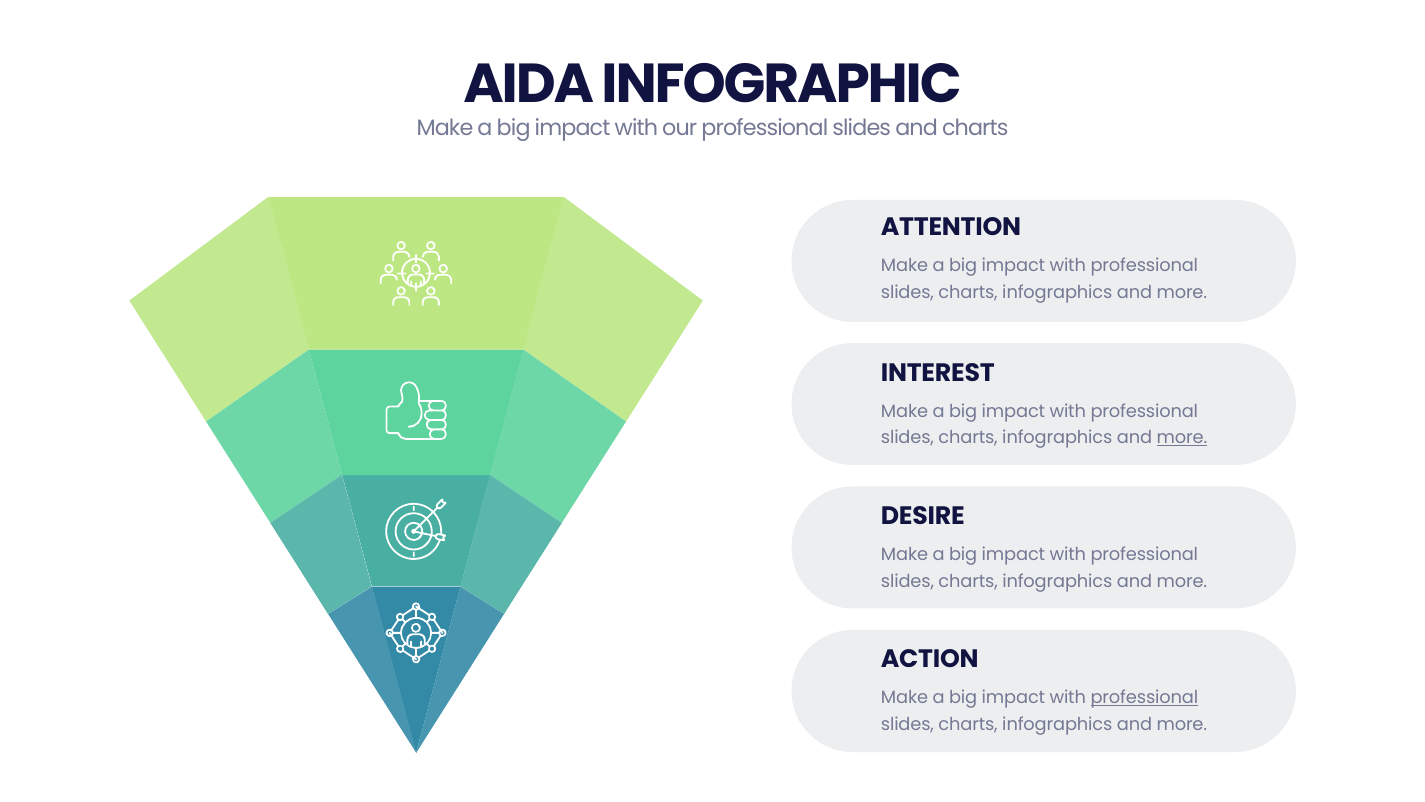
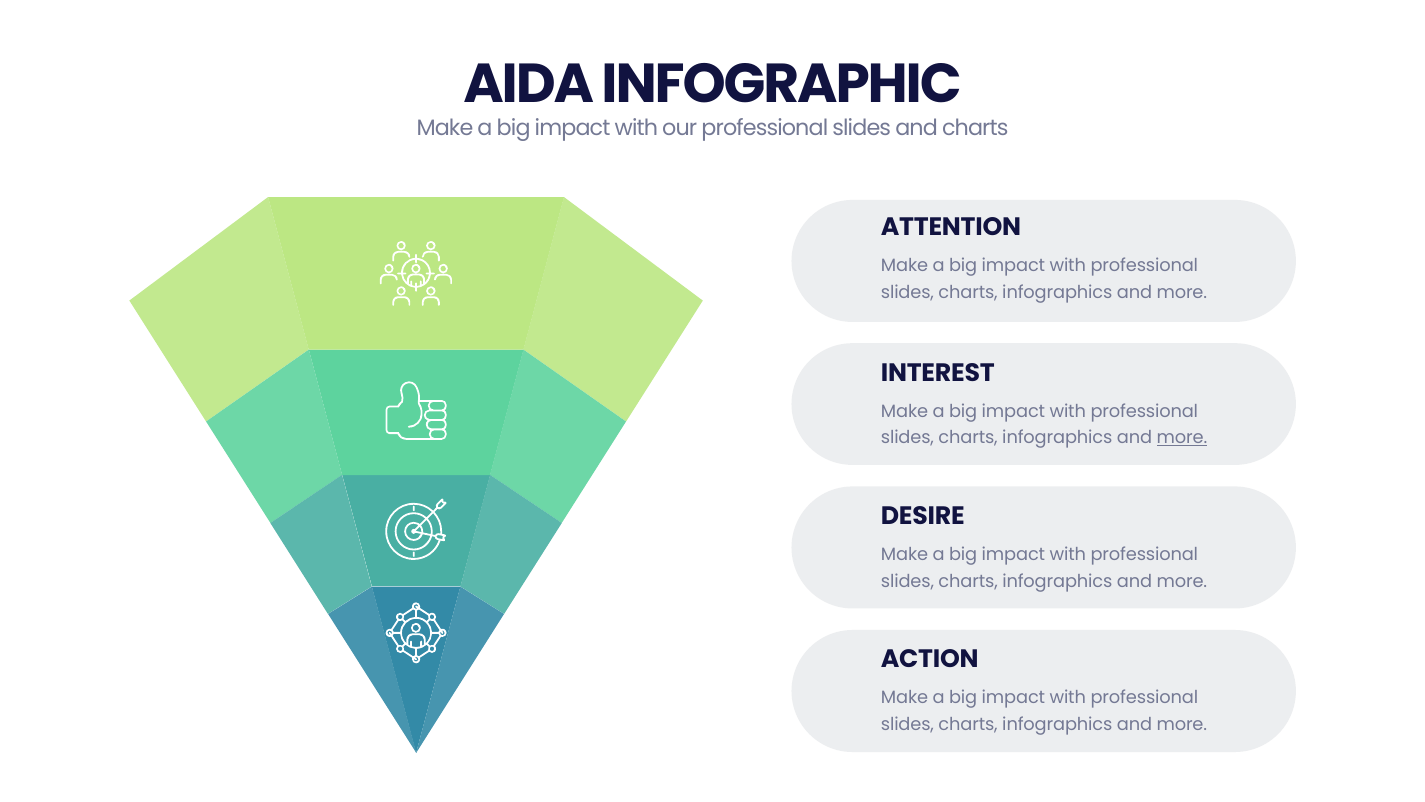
professional at (1144, 698) underline: present -> none
